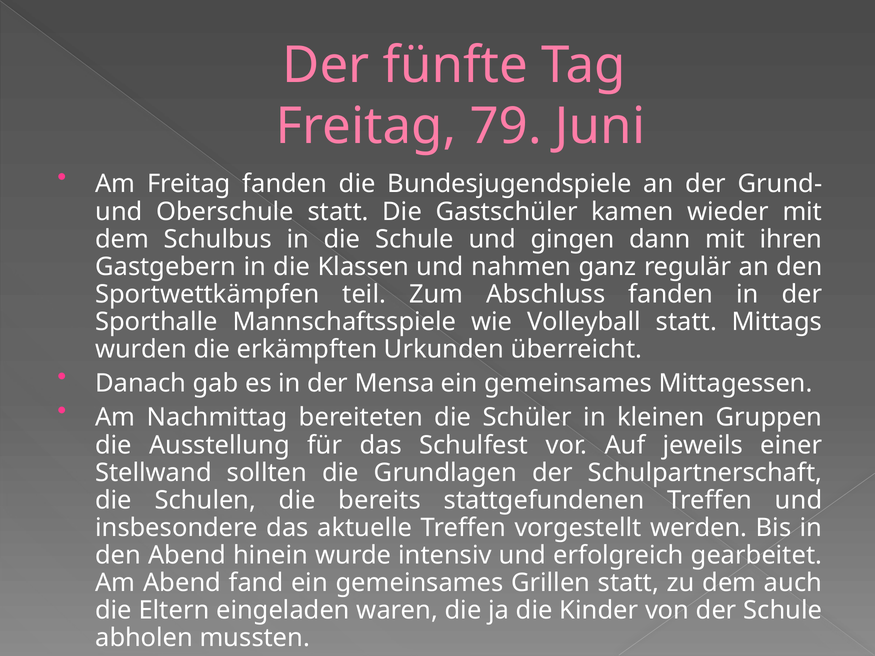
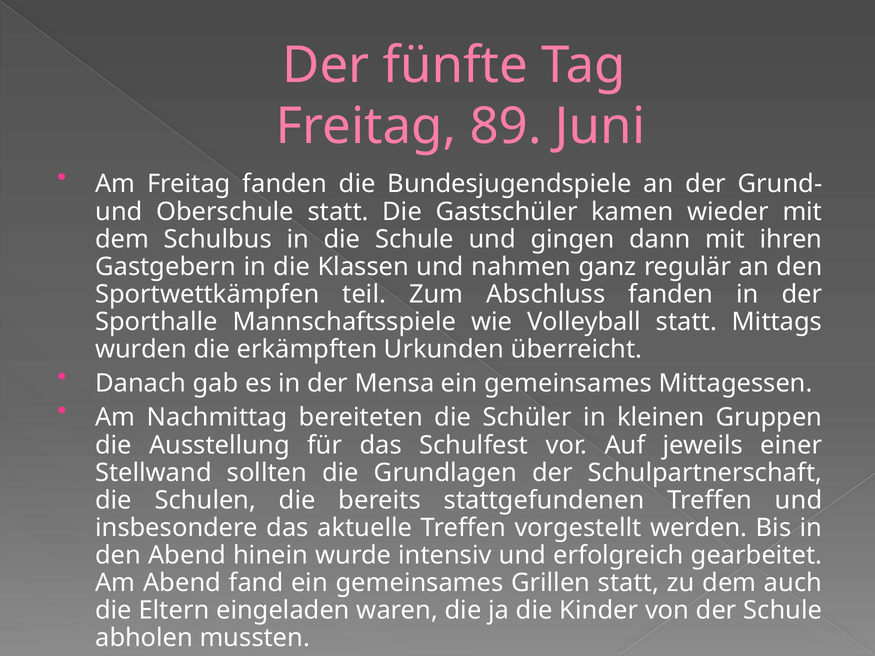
79: 79 -> 89
